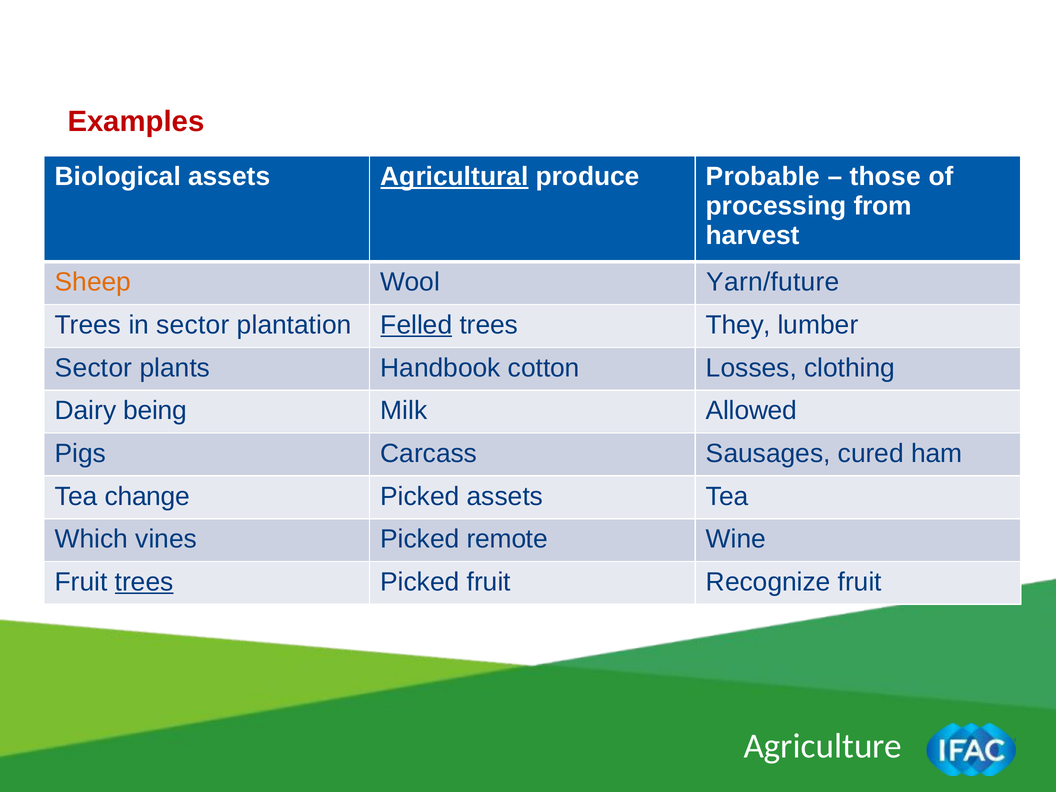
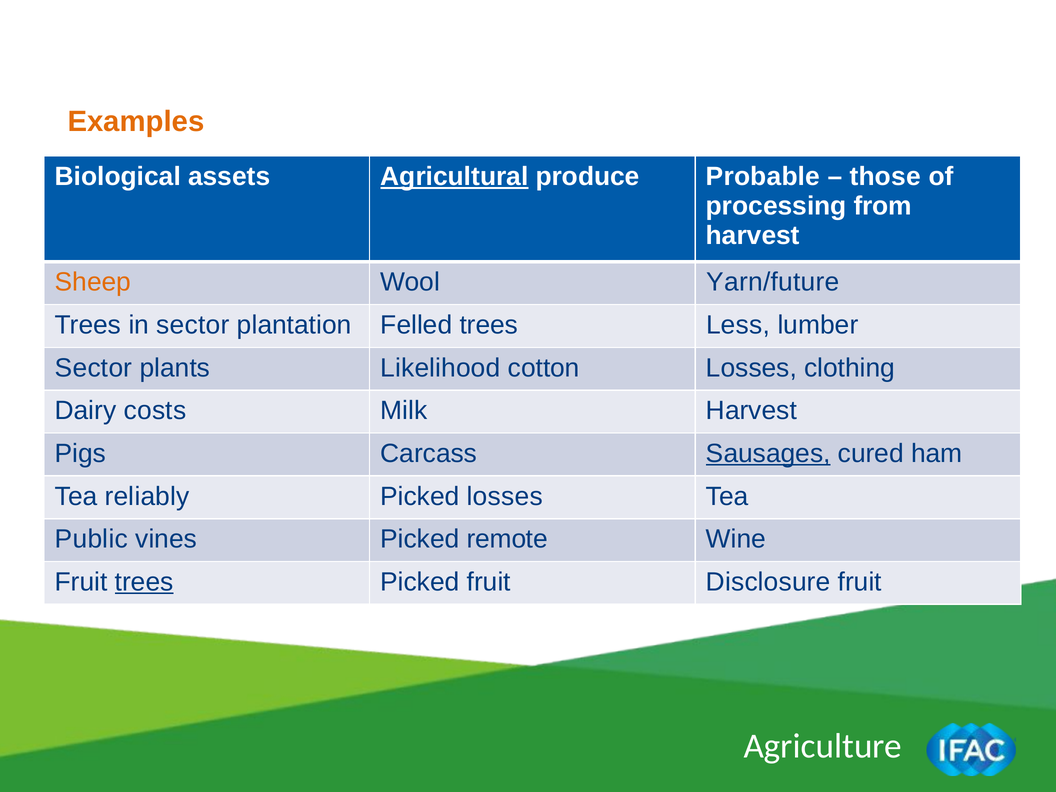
Examples colour: red -> orange
Felled underline: present -> none
They: They -> Less
Handbook: Handbook -> Likelihood
being: being -> costs
Milk Allowed: Allowed -> Harvest
Sausages underline: none -> present
change: change -> reliably
Picked assets: assets -> losses
Which: Which -> Public
Recognize: Recognize -> Disclosure
